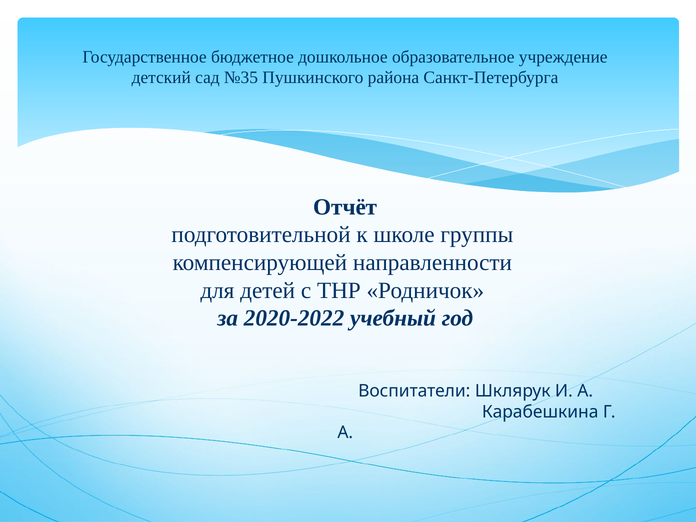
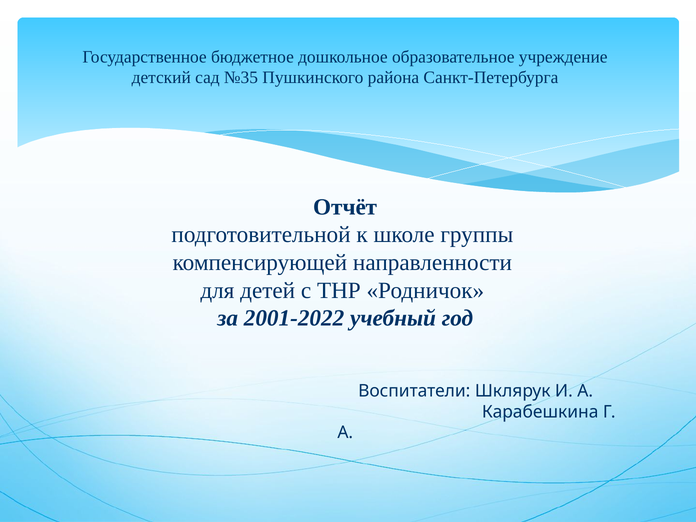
2020-2022: 2020-2022 -> 2001-2022
